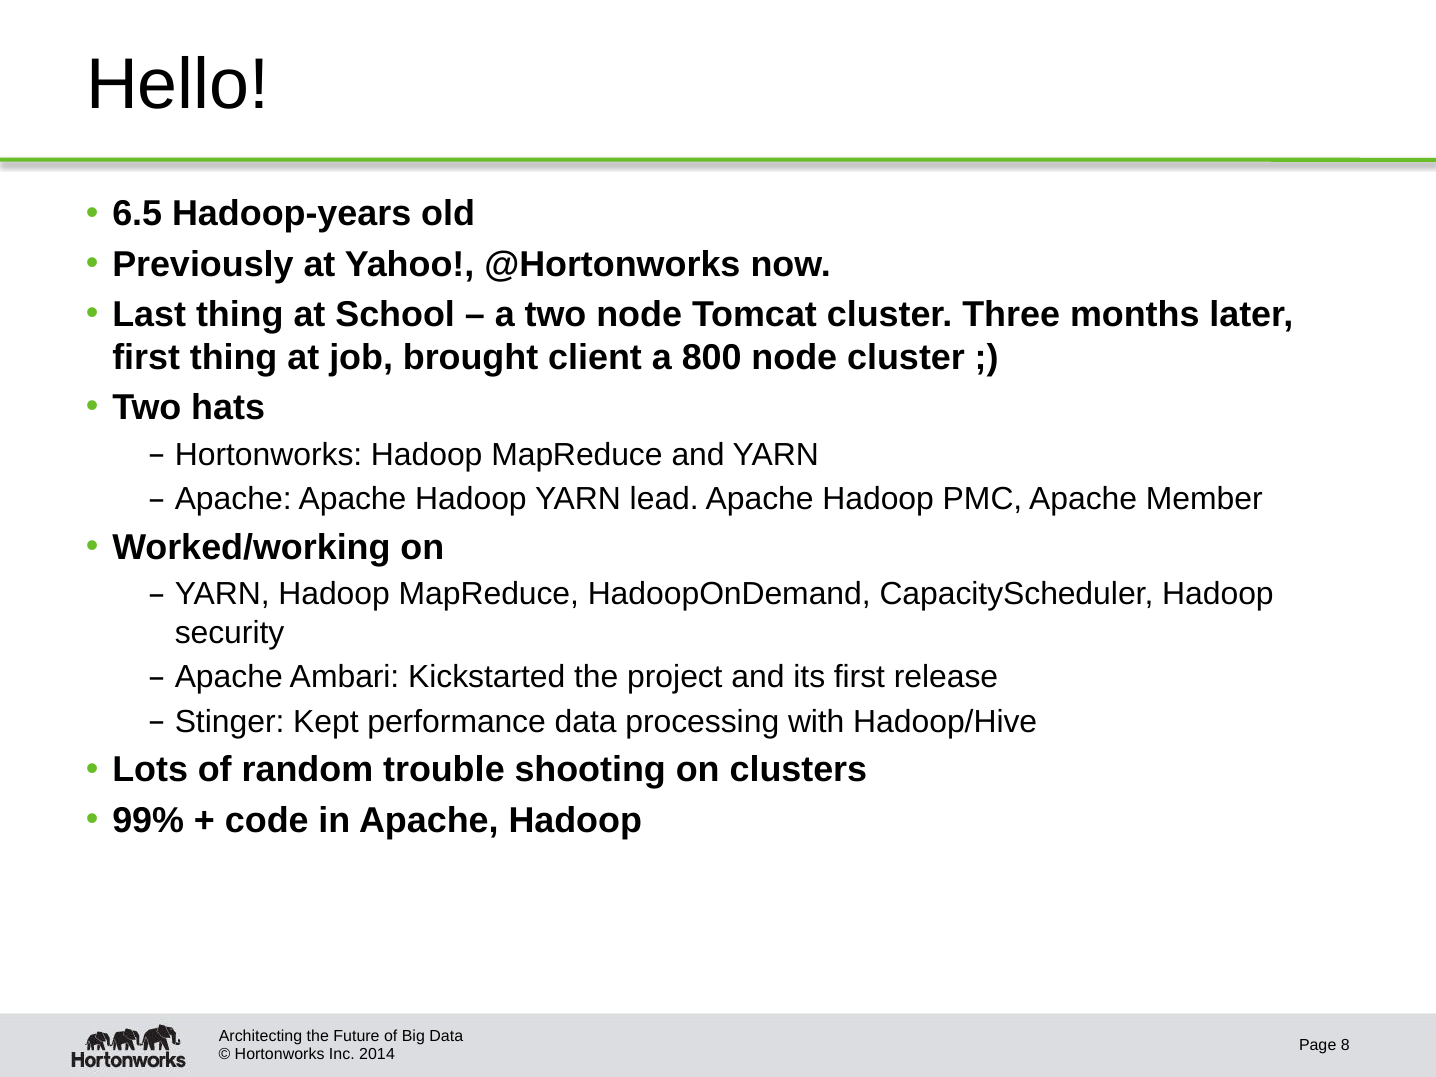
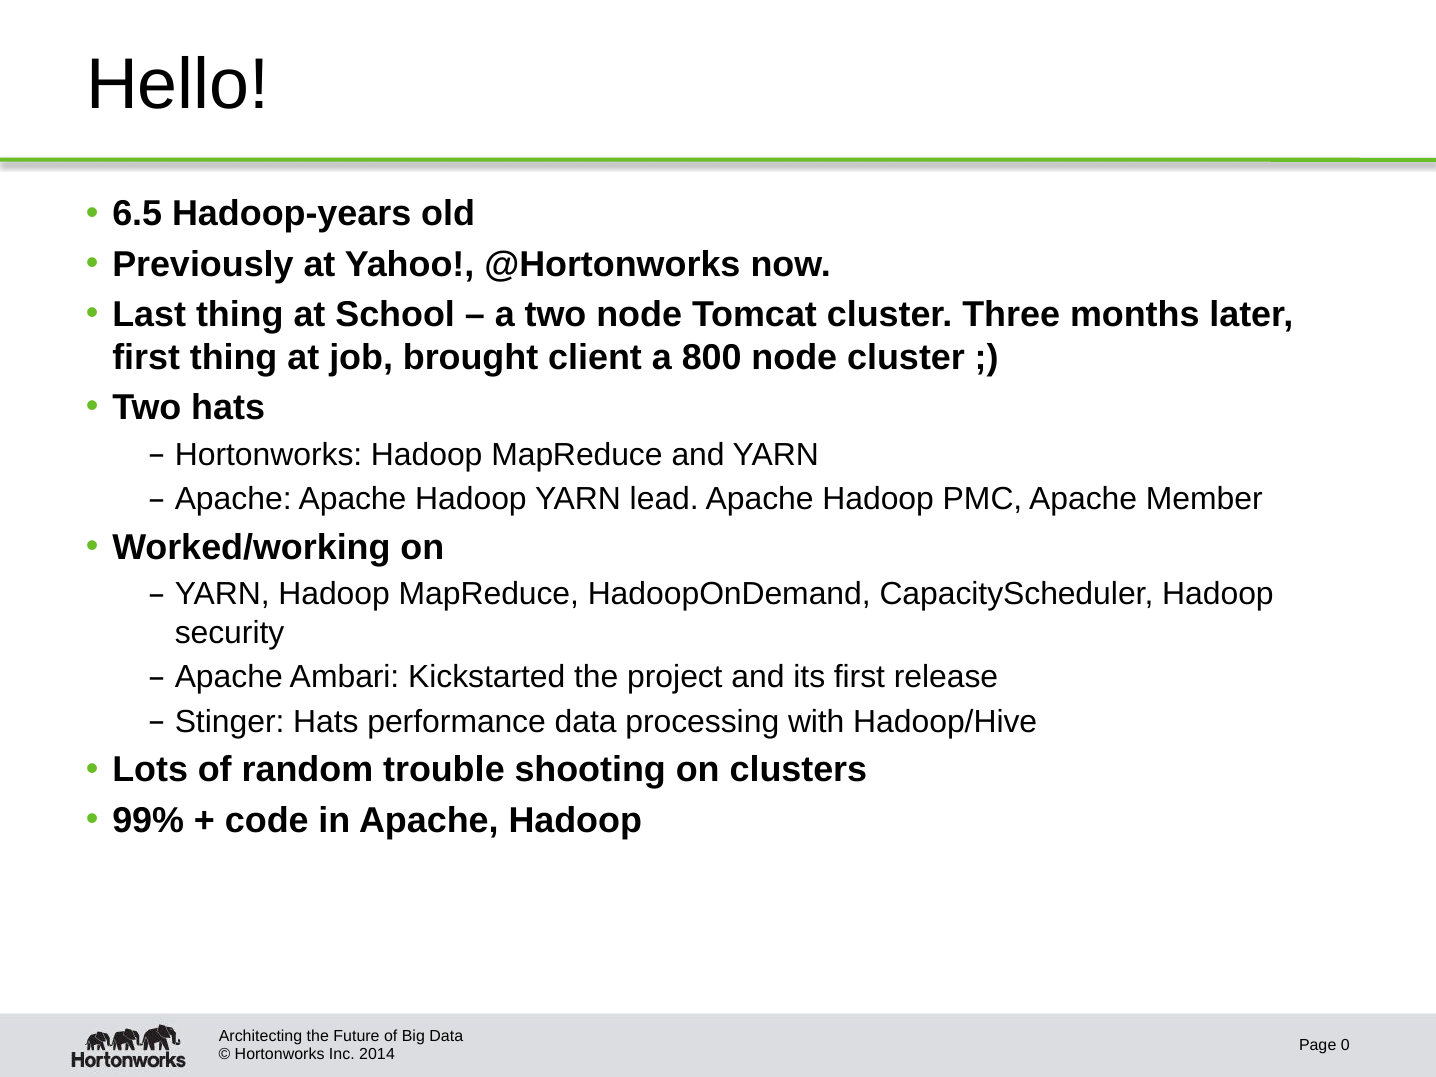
Stinger Kept: Kept -> Hats
8: 8 -> 0
